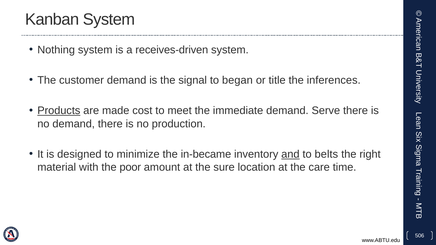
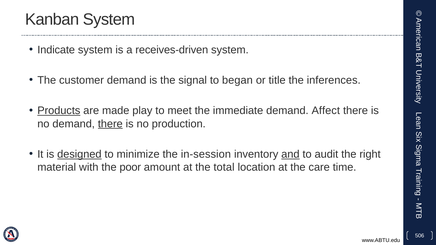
Nothing: Nothing -> Indicate
cost: cost -> play
Serve: Serve -> Affect
there at (110, 124) underline: none -> present
designed underline: none -> present
in-became: in-became -> in-session
belts: belts -> audit
sure: sure -> total
